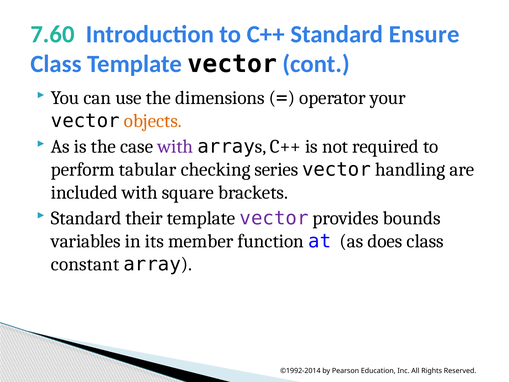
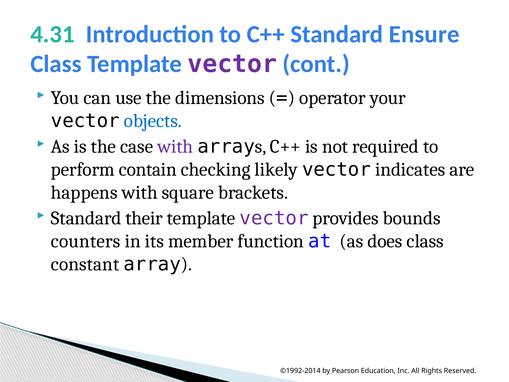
7.60: 7.60 -> 4.31
vector at (232, 64) colour: black -> purple
objects colour: orange -> blue
tabular: tabular -> contain
series: series -> likely
handling: handling -> indicates
included: included -> happens
variables: variables -> counters
